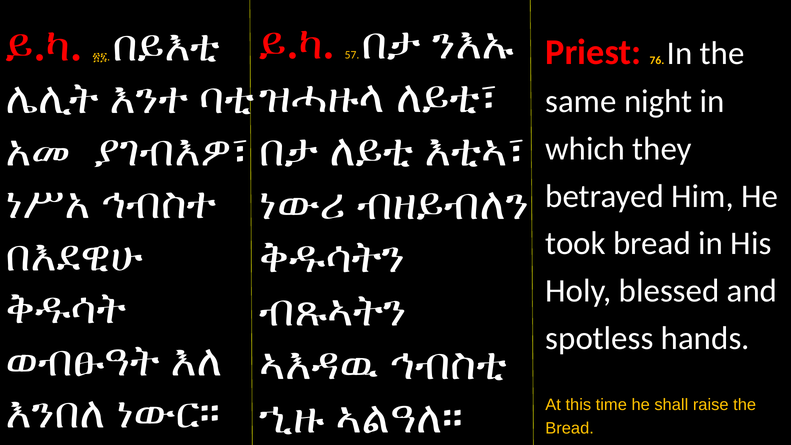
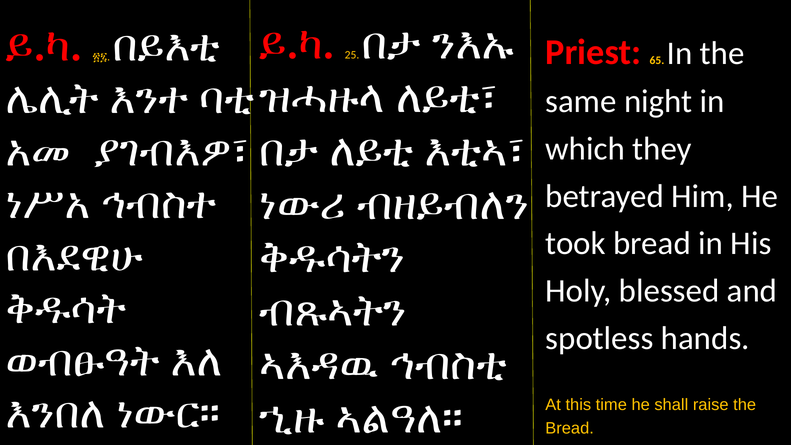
57: 57 -> 25
76: 76 -> 65
